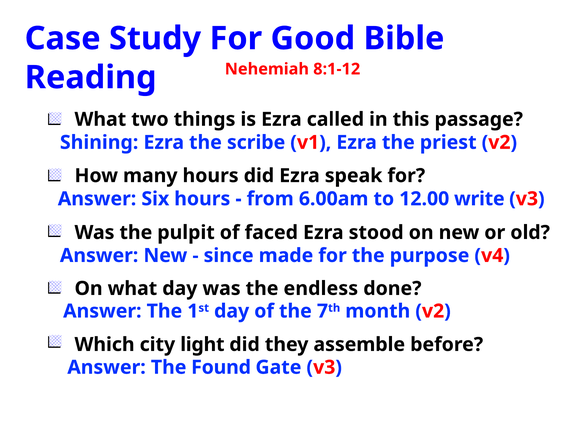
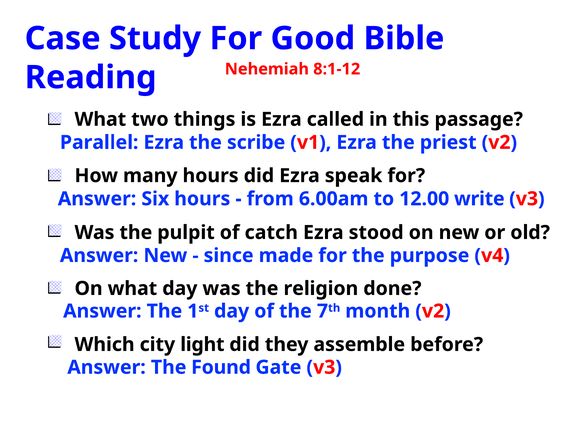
Shining: Shining -> Parallel
faced: faced -> catch
endless: endless -> religion
